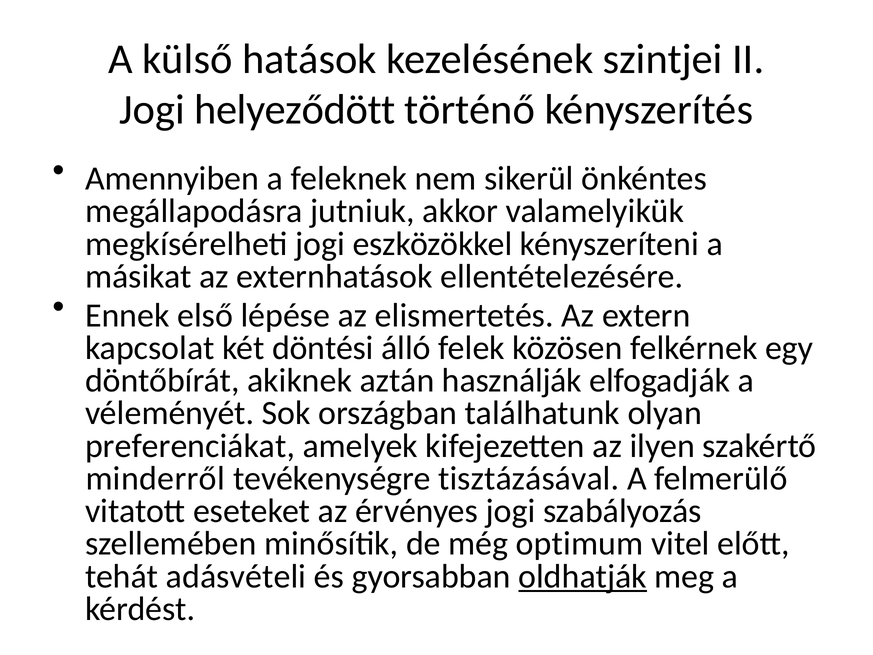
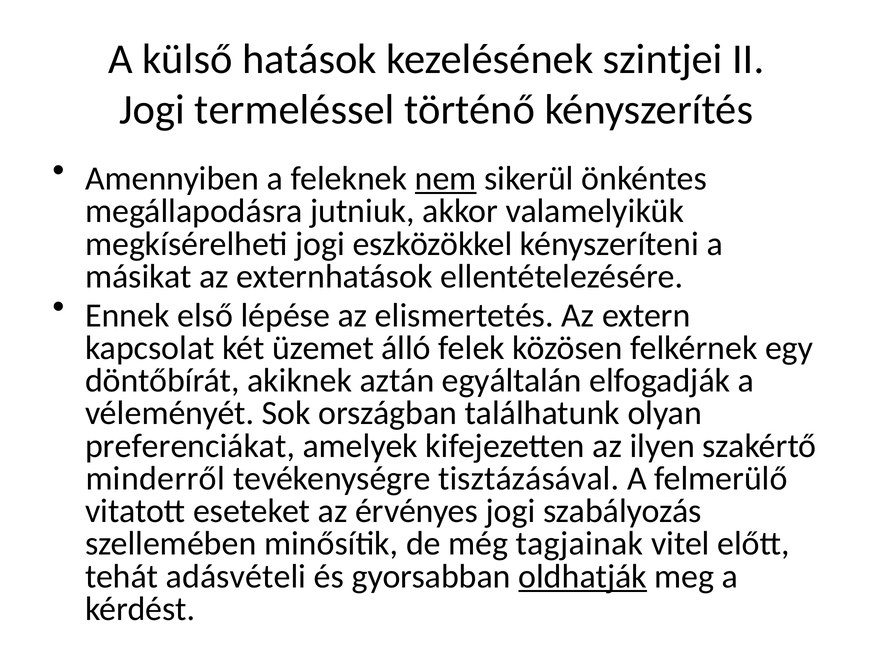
helyeződött: helyeződött -> termeléssel
nem underline: none -> present
döntési: döntési -> üzemet
használják: használják -> egyáltalán
optimum: optimum -> tagjainak
